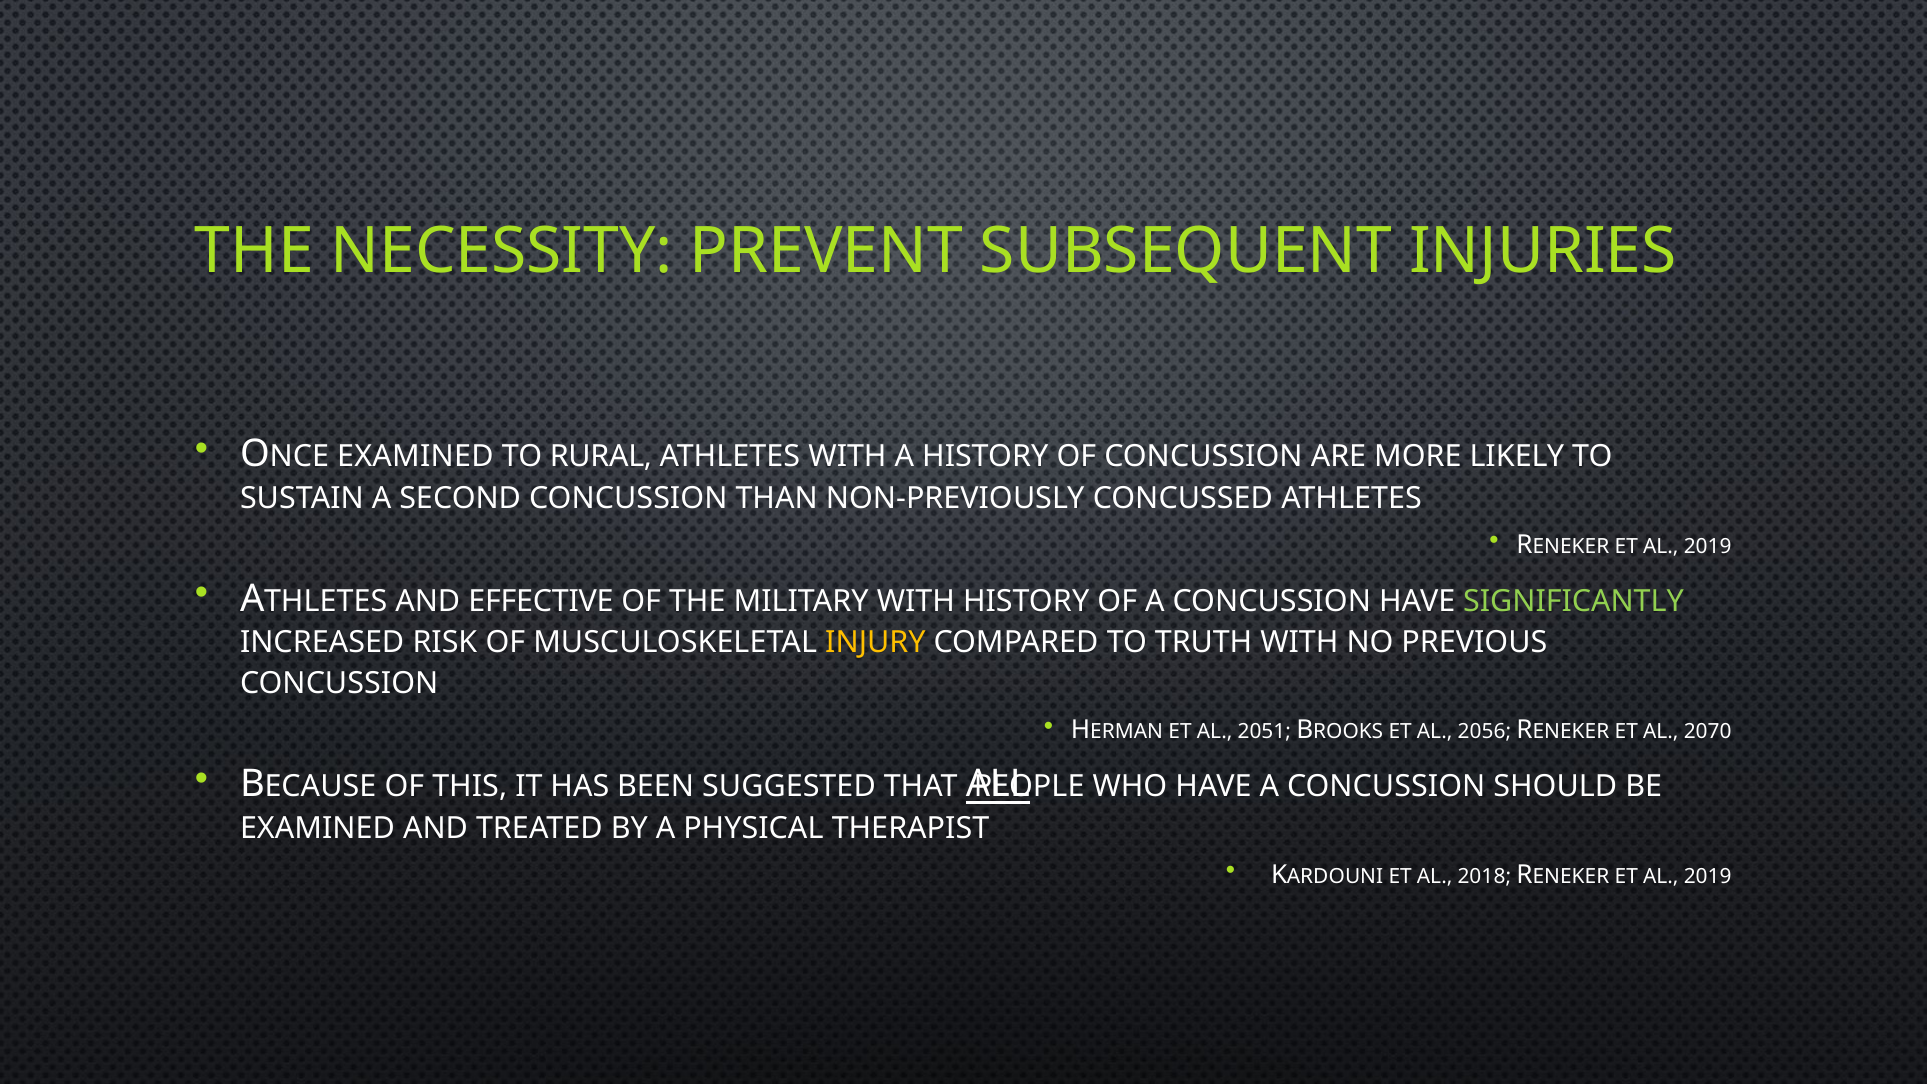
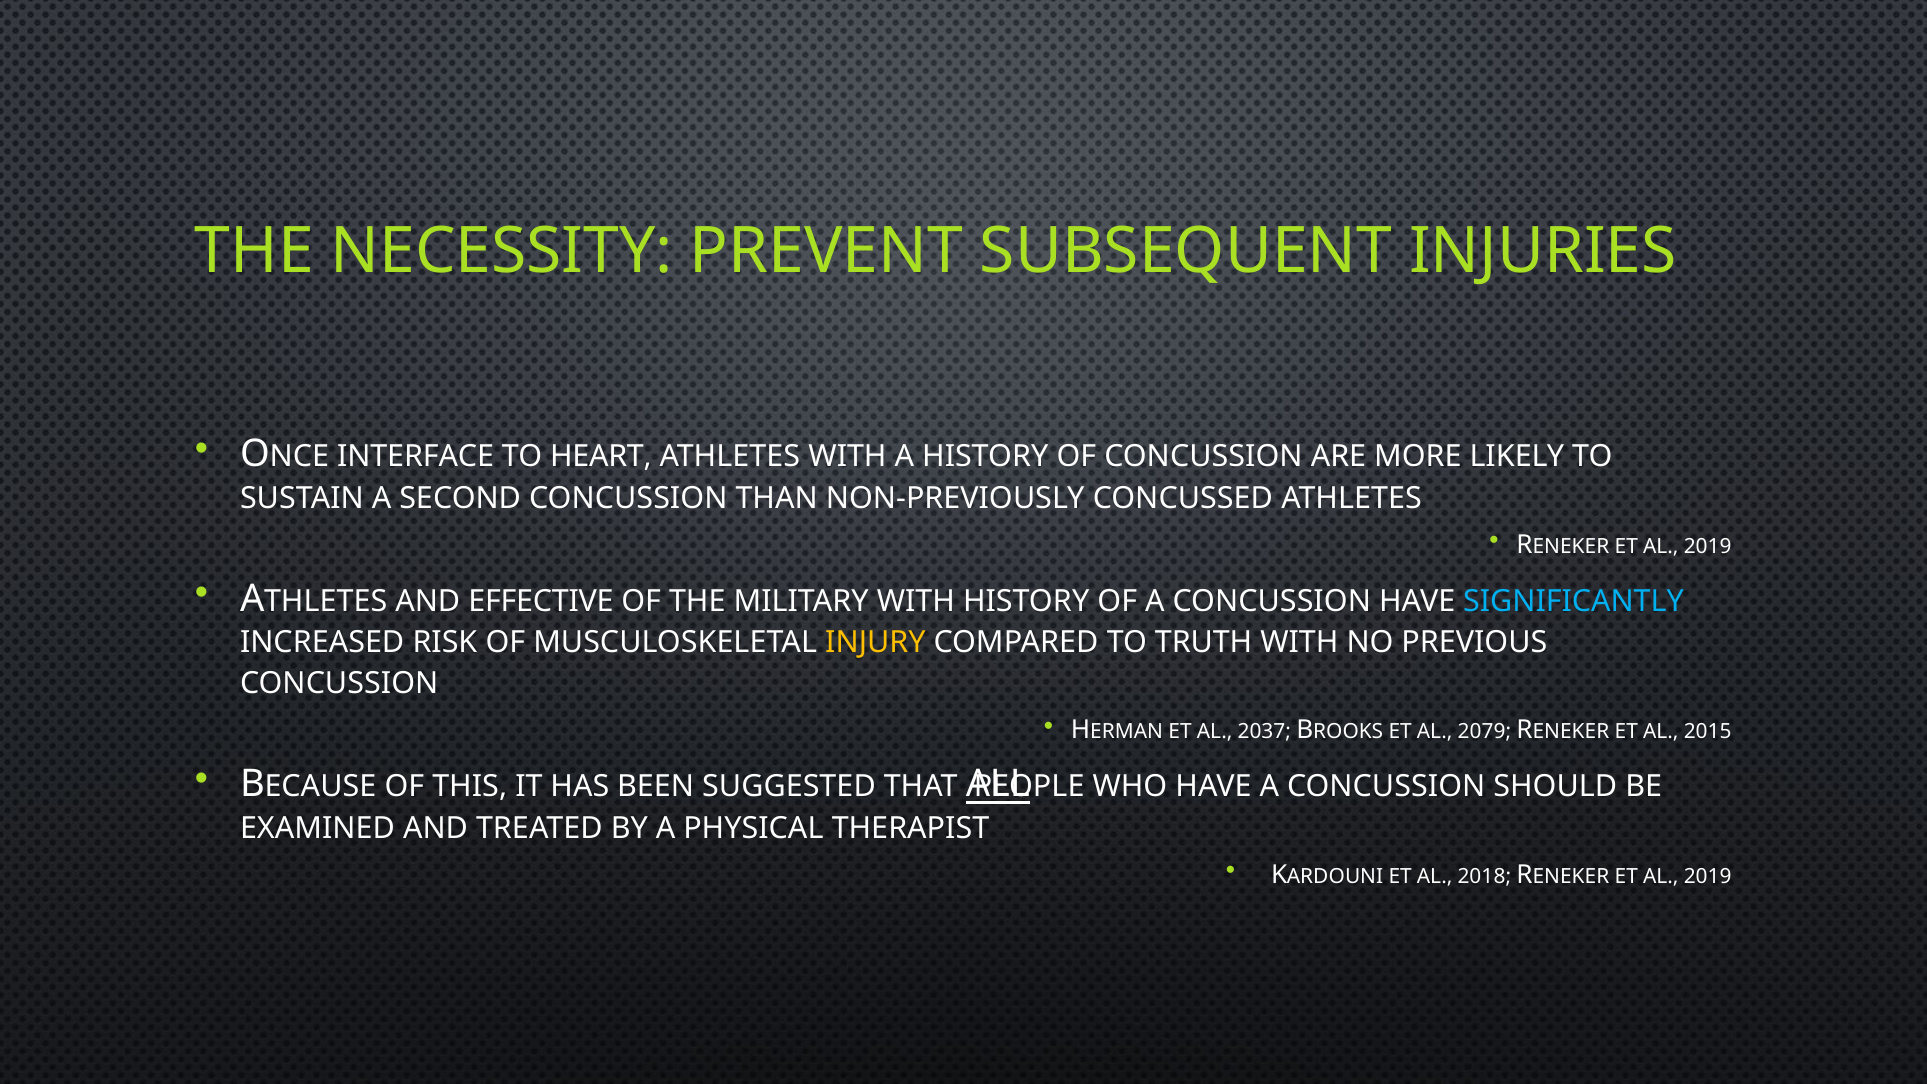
EXAMINED at (415, 457): EXAMINED -> INTERFACE
RURAL: RURAL -> HEART
SIGNIFICANTLY colour: light green -> light blue
2051: 2051 -> 2037
2056: 2056 -> 2079
2070: 2070 -> 2015
